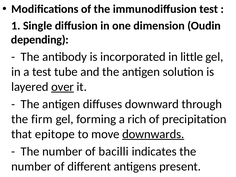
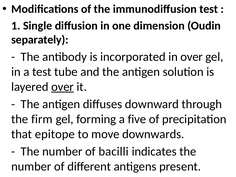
depending: depending -> separately
in little: little -> over
rich: rich -> five
downwards underline: present -> none
